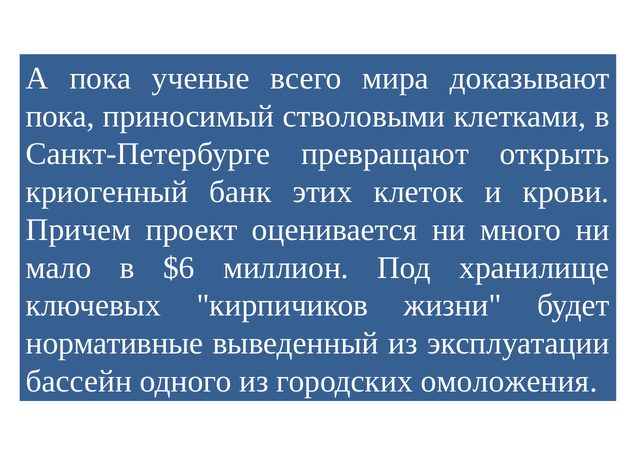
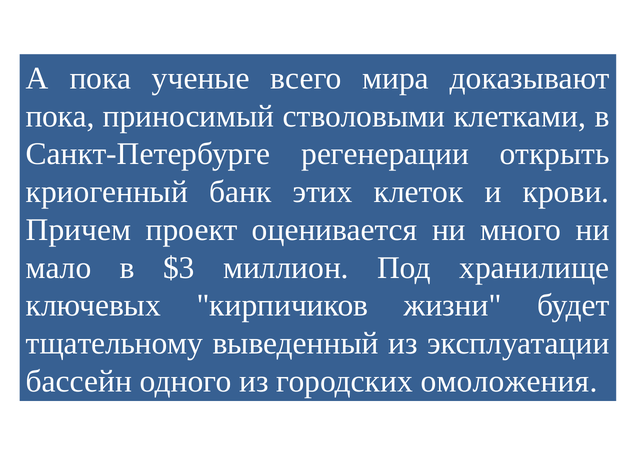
превращают: превращают -> регенерации
$6: $6 -> $3
нормативные: нормативные -> тщательному
